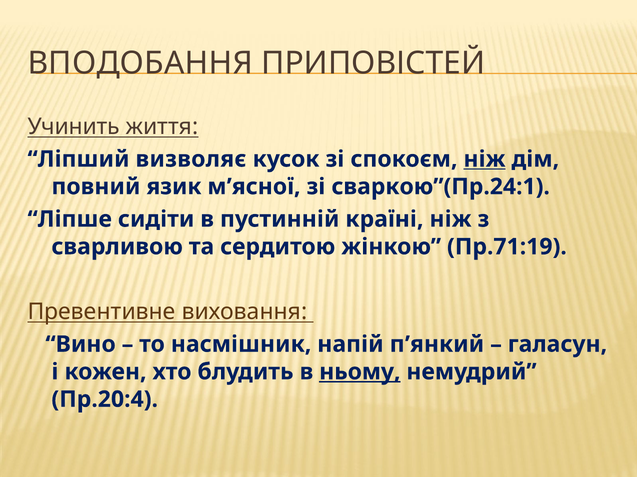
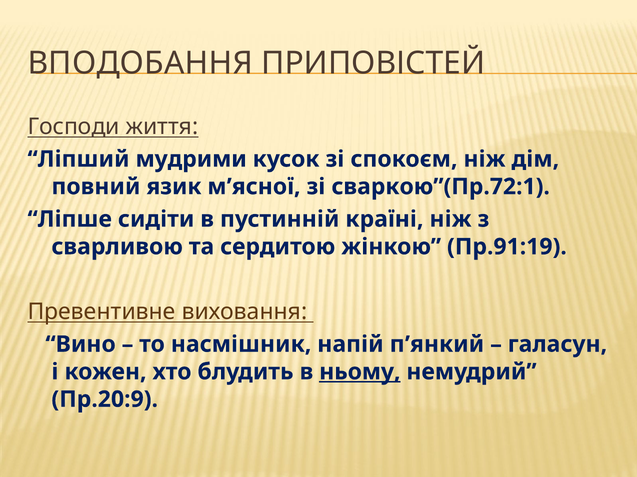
Учинить: Учинить -> Господи
визволяє: визволяє -> мудрими
ніж at (485, 159) underline: present -> none
сваркою”(Пр.24:1: сваркою”(Пр.24:1 -> сваркою”(Пр.72:1
Пр.71:19: Пр.71:19 -> Пр.91:19
Пр.20:4: Пр.20:4 -> Пр.20:9
